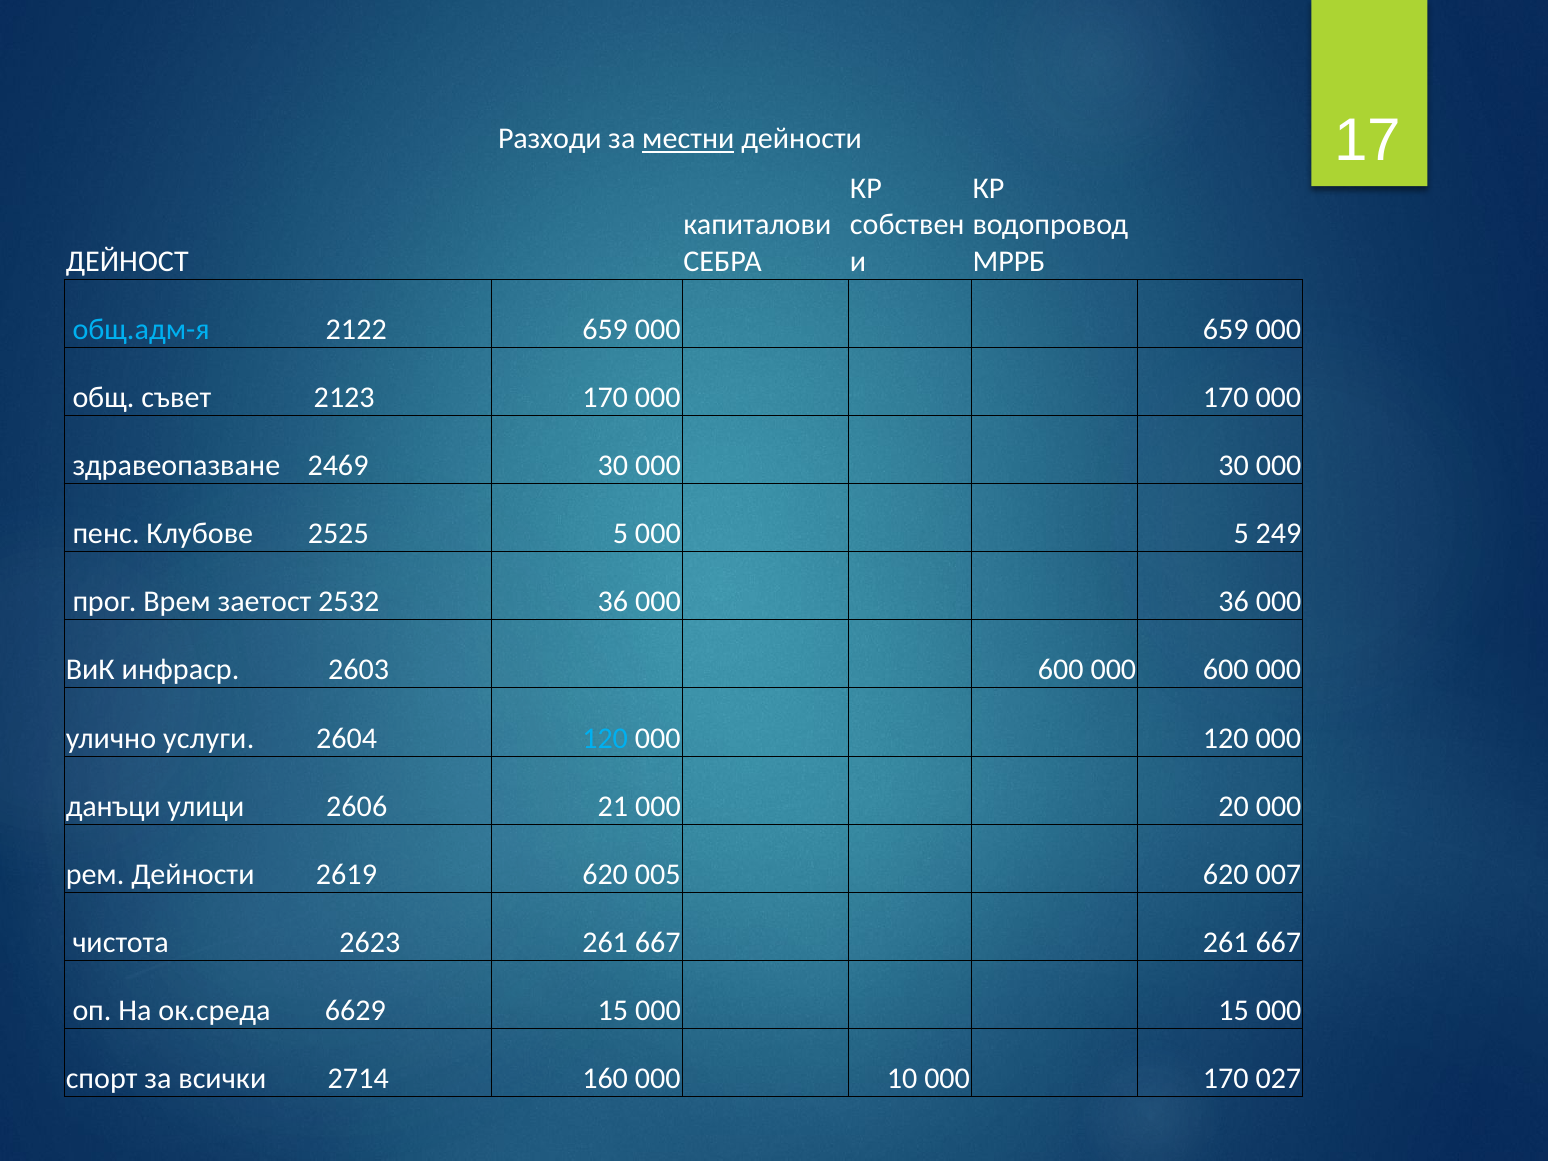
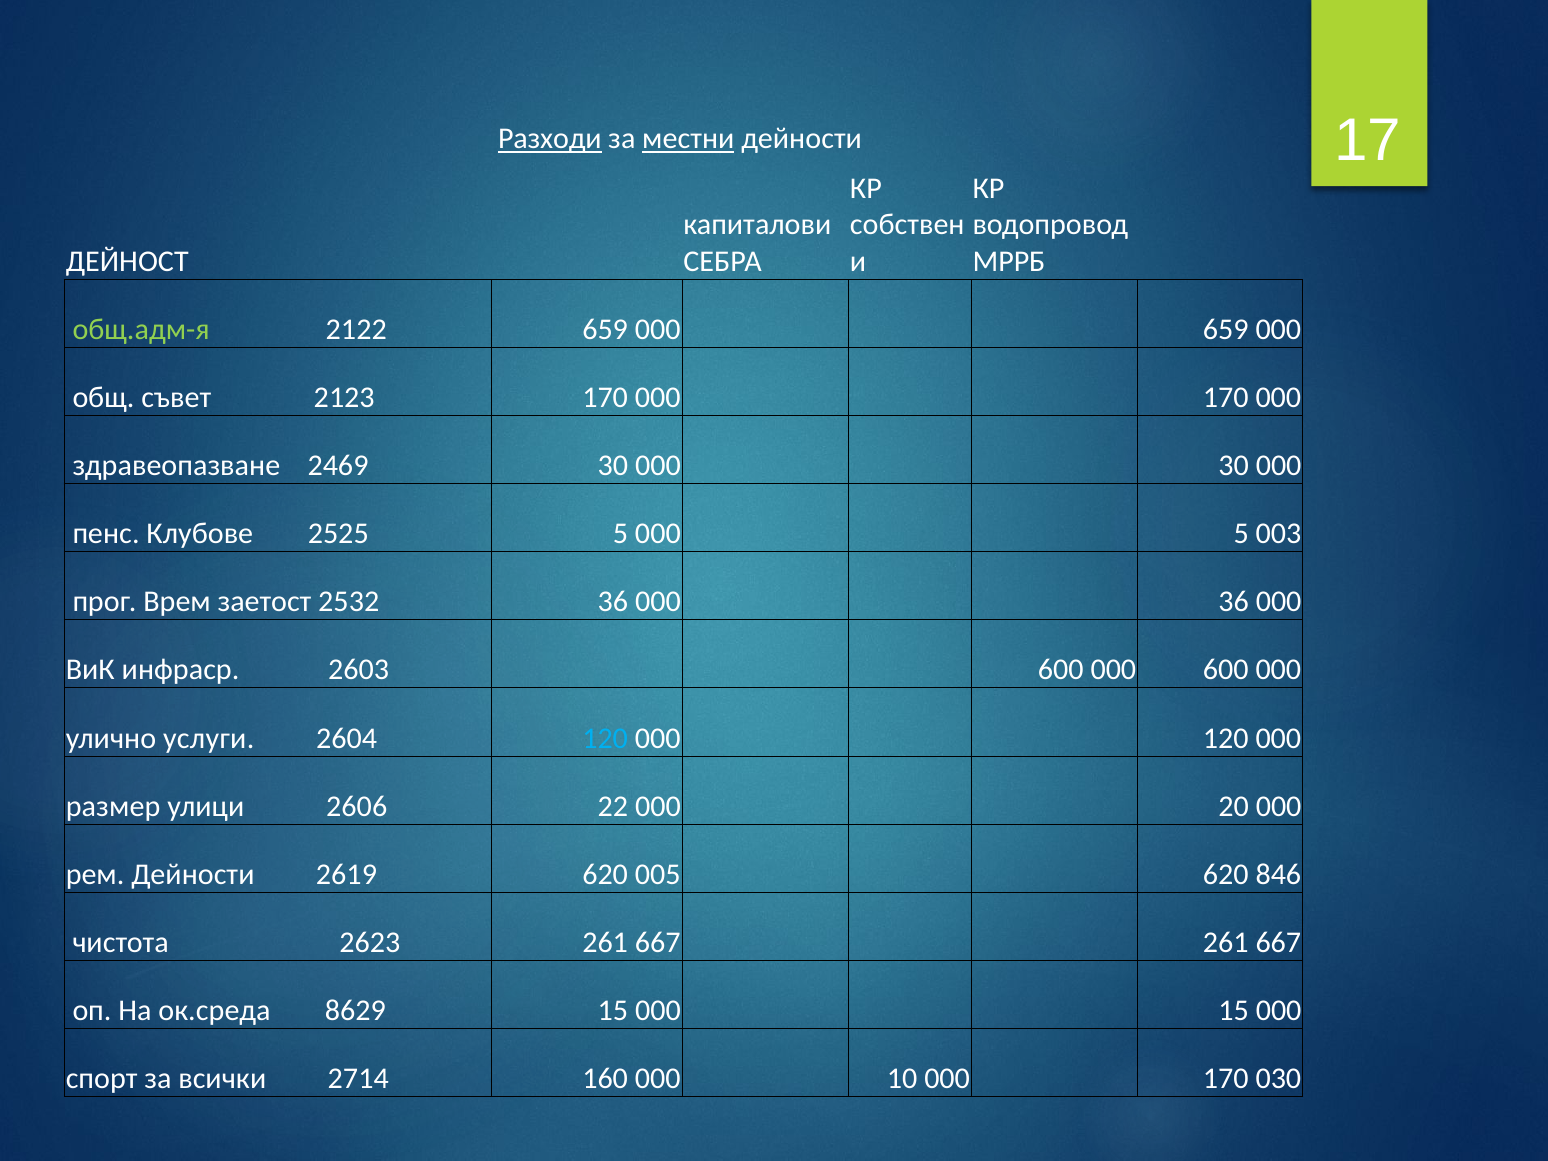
Разходи underline: none -> present
общ.адм-я colour: light blue -> light green
249: 249 -> 003
данъци: данъци -> размер
21: 21 -> 22
007: 007 -> 846
6629: 6629 -> 8629
027: 027 -> 030
